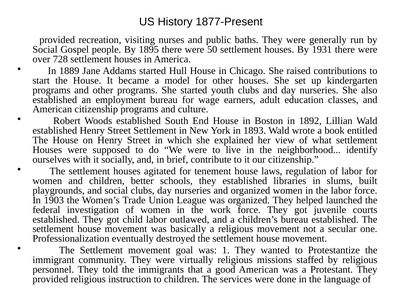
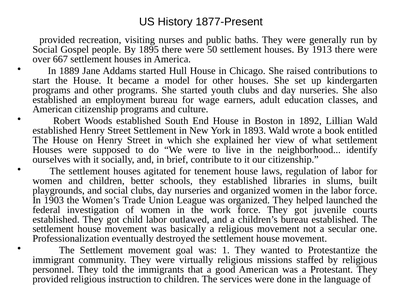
1931: 1931 -> 1913
728: 728 -> 667
